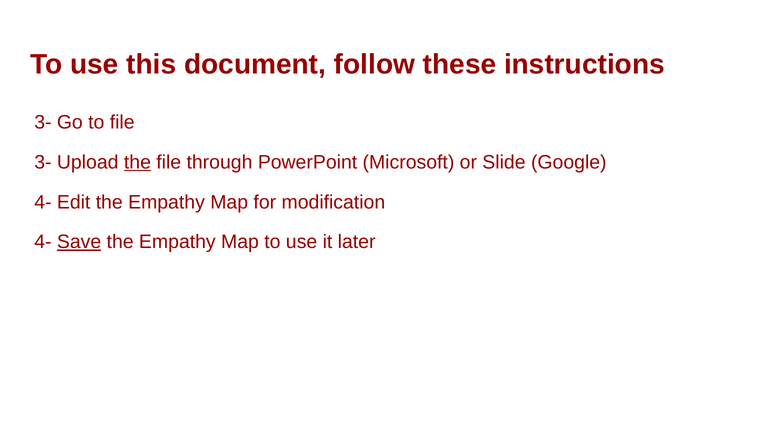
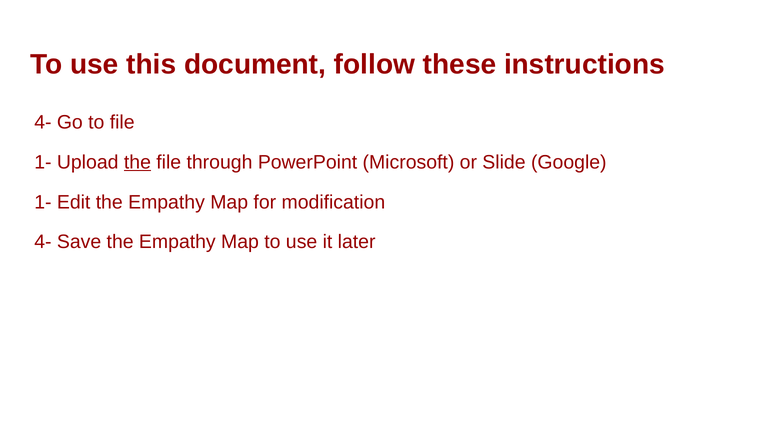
3- at (43, 122): 3- -> 4-
3- at (43, 162): 3- -> 1-
4- at (43, 202): 4- -> 1-
Save underline: present -> none
